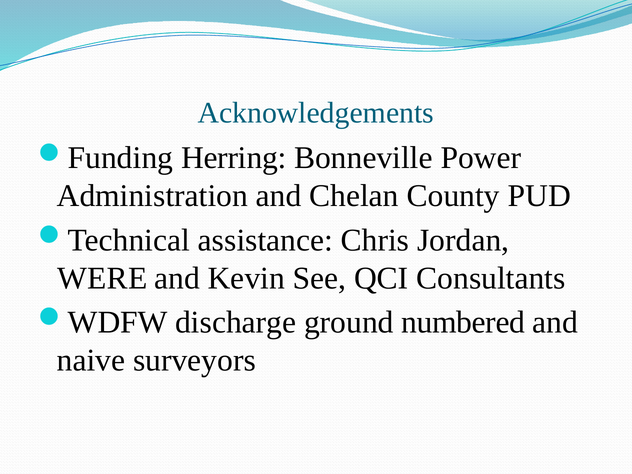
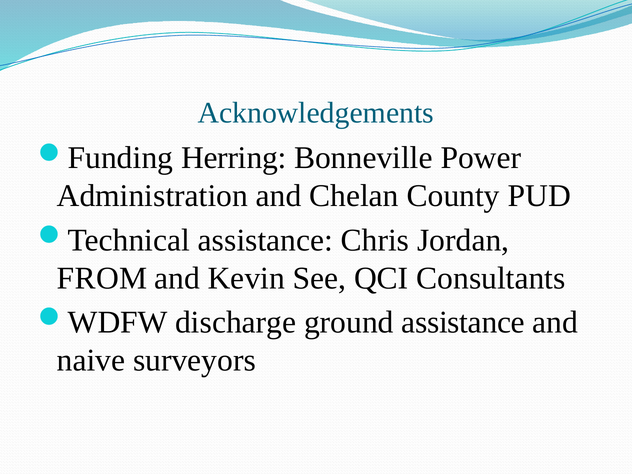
WERE: WERE -> FROM
ground numbered: numbered -> assistance
